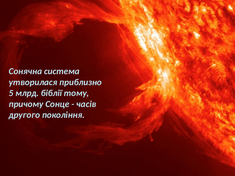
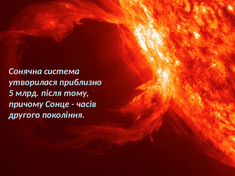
біблії: біблії -> після
